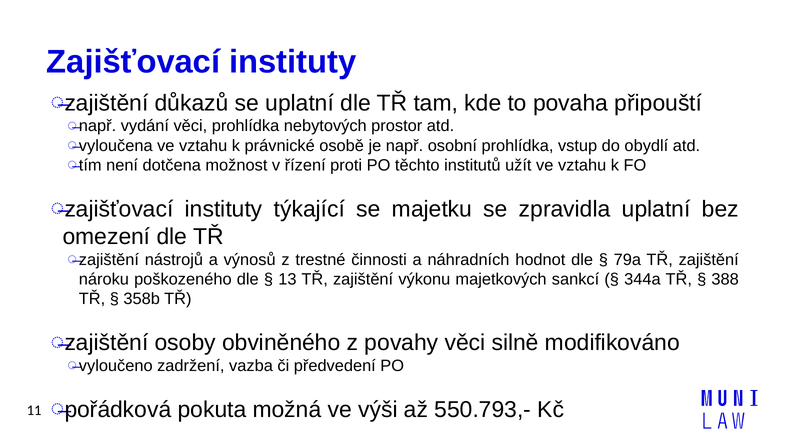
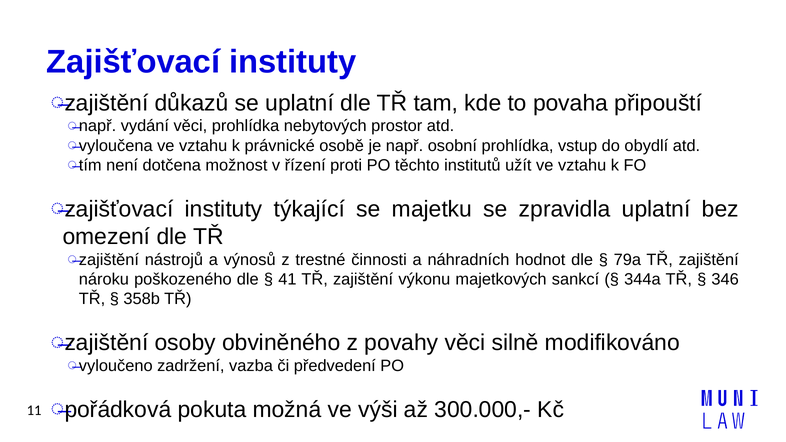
13: 13 -> 41
388: 388 -> 346
550.793,-: 550.793,- -> 300.000,-
